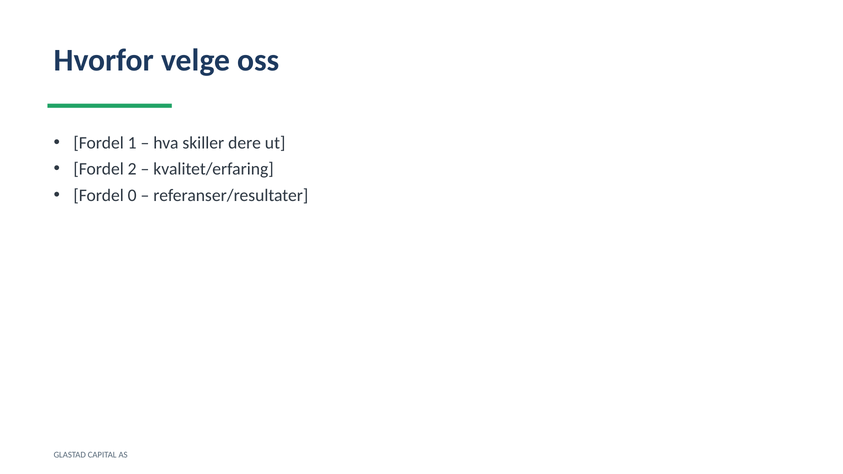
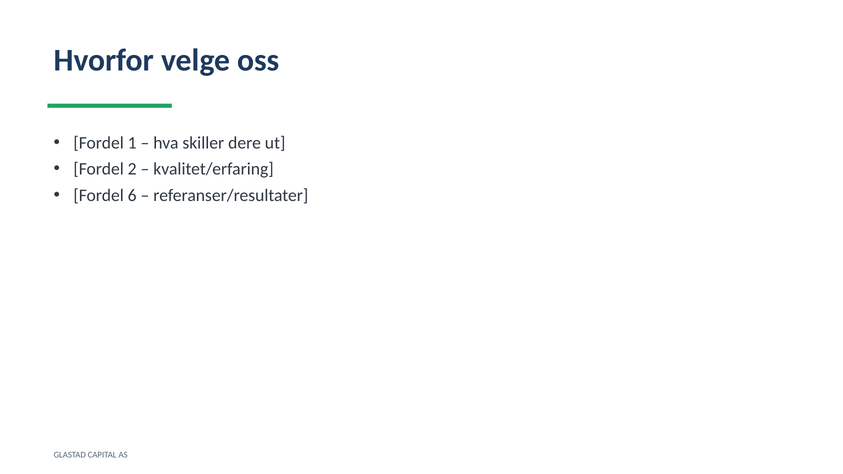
0: 0 -> 6
